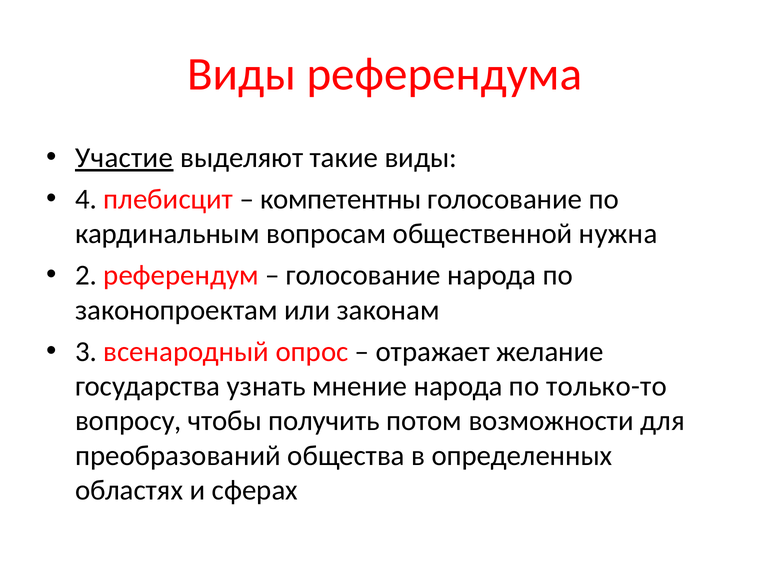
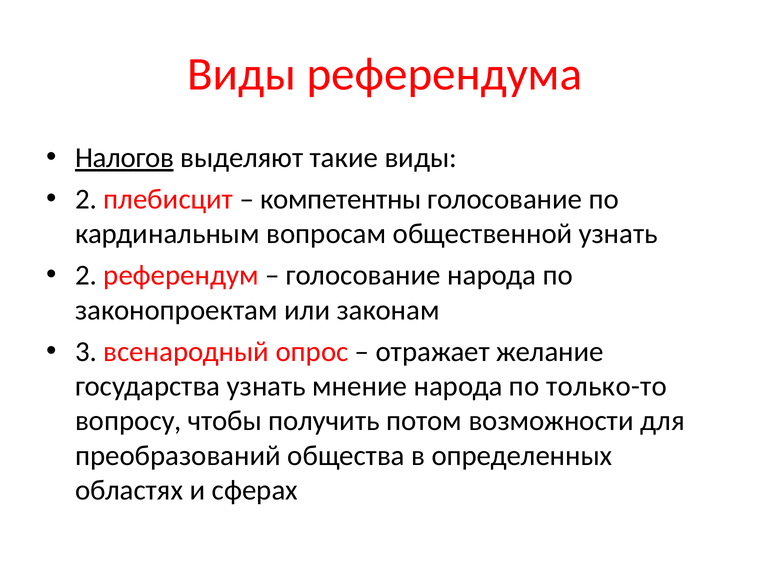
Участие: Участие -> Налогов
4 at (86, 199): 4 -> 2
общественной нужна: нужна -> узнать
